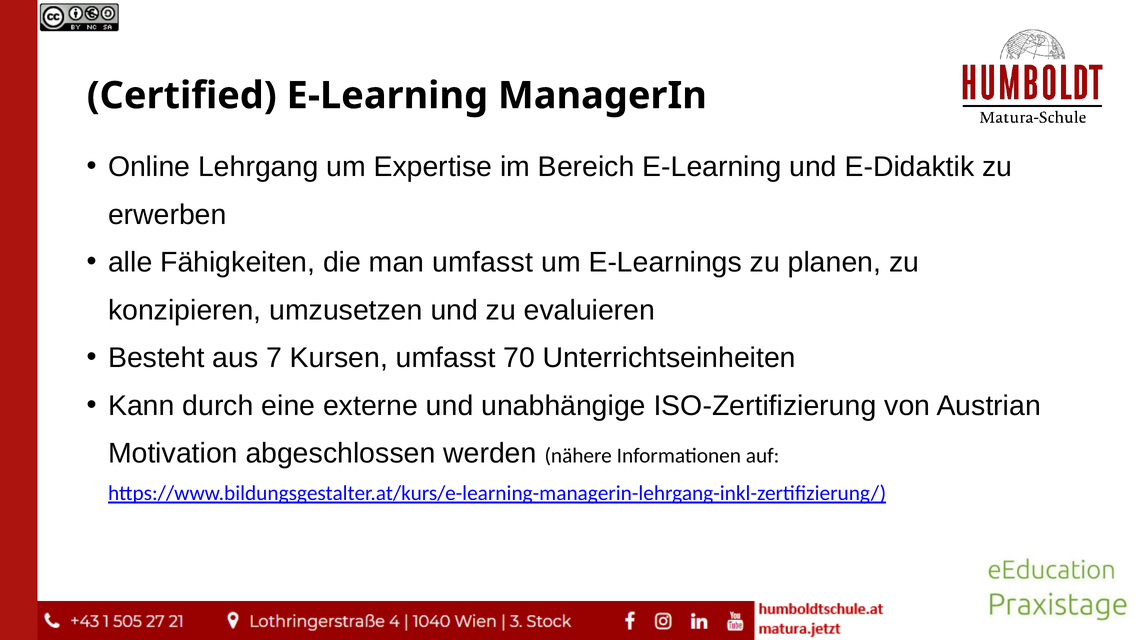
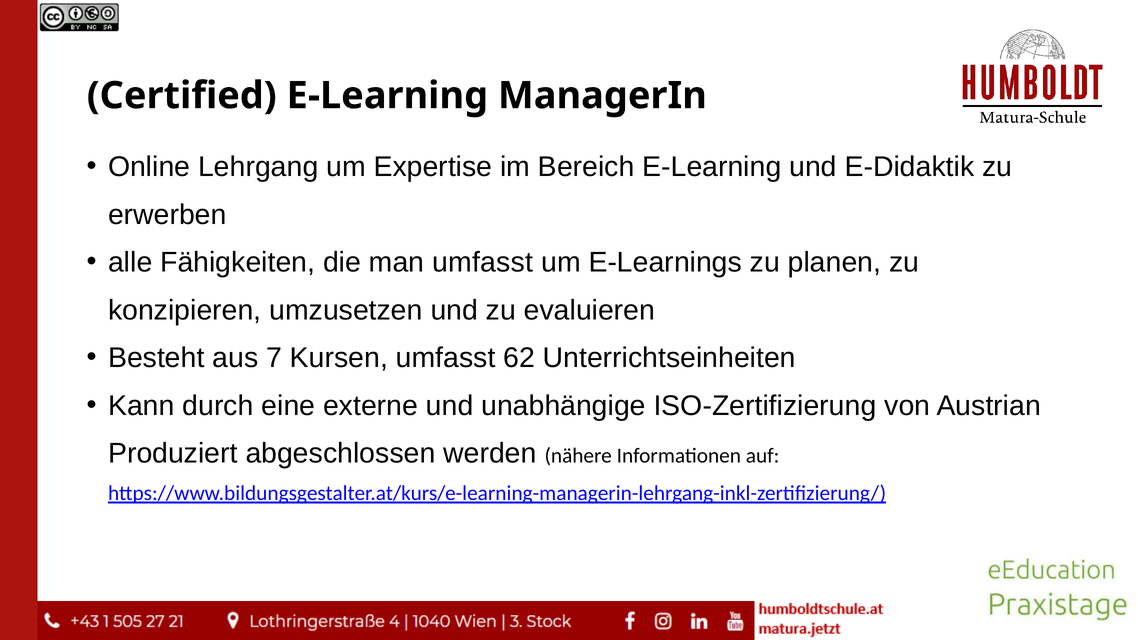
70: 70 -> 62
Motivation: Motivation -> Produziert
